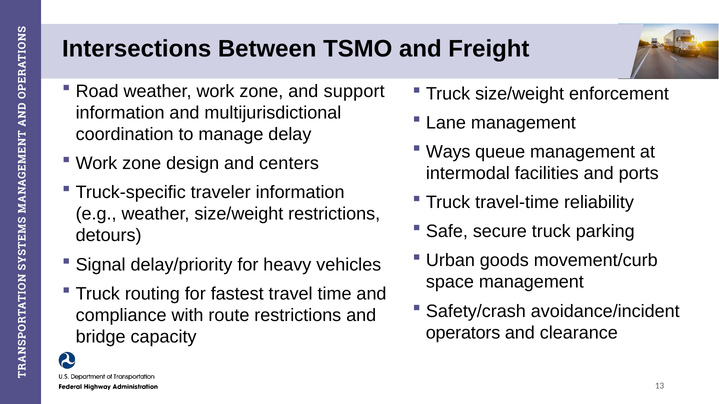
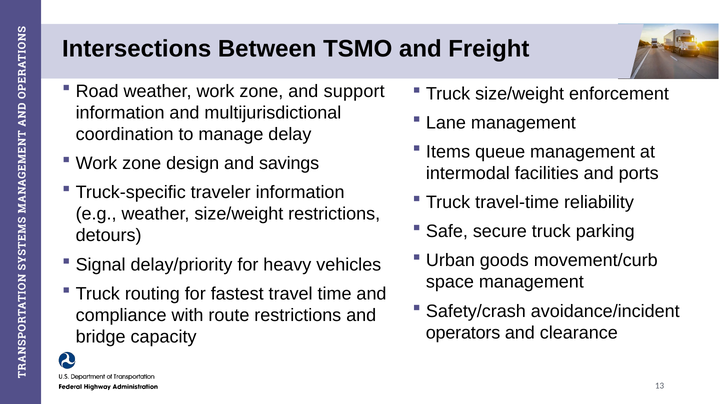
Ways: Ways -> Items
centers: centers -> savings
